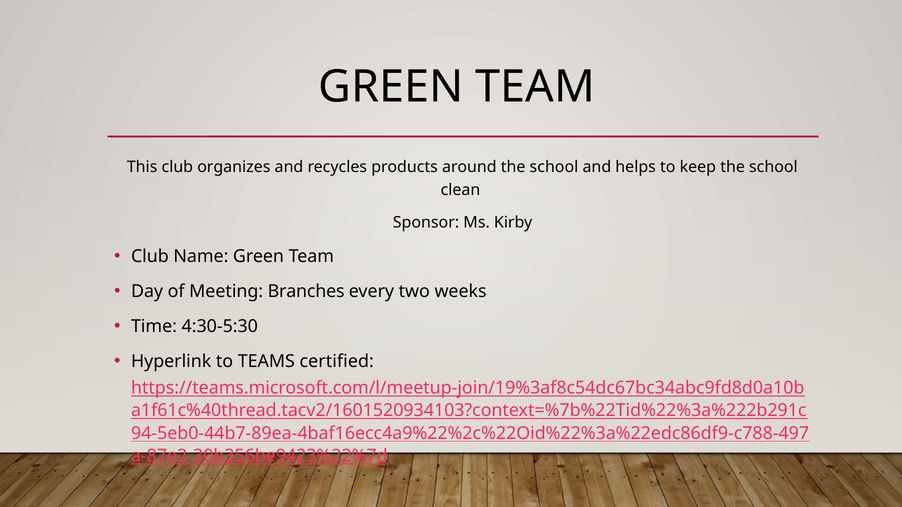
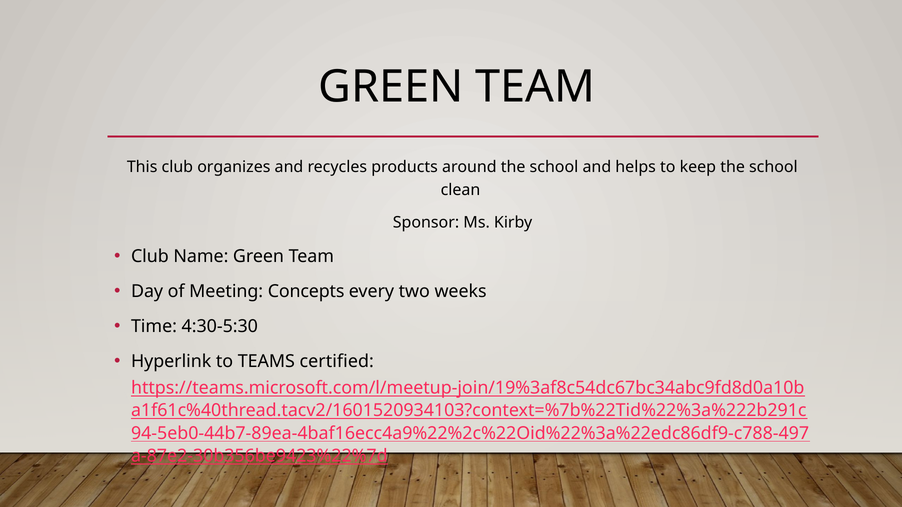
Branches: Branches -> Concepts
